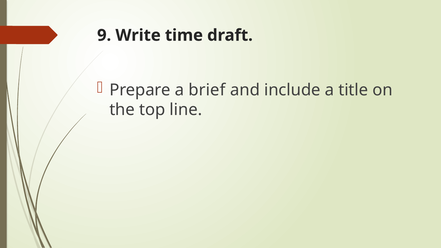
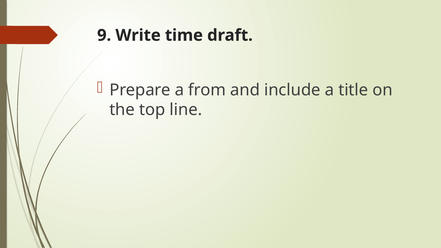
brief: brief -> from
